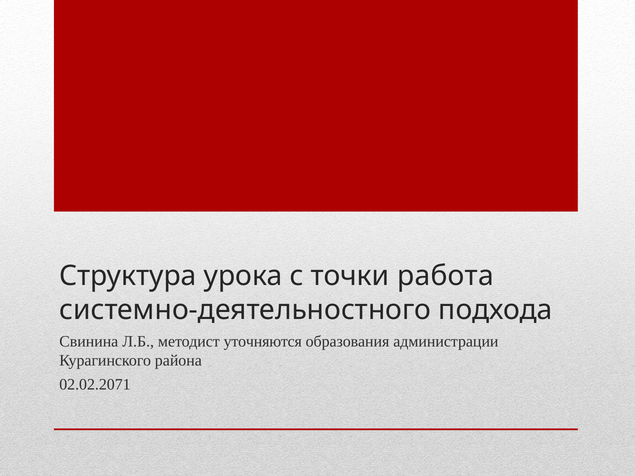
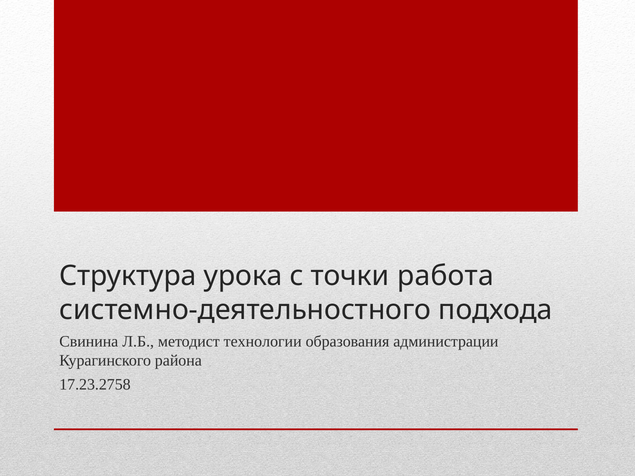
уточняются: уточняются -> технологии
02.02.2071: 02.02.2071 -> 17.23.2758
